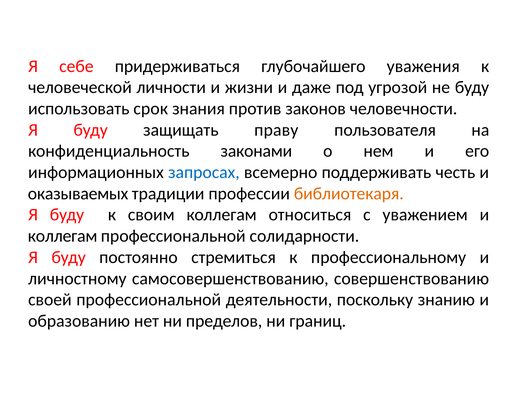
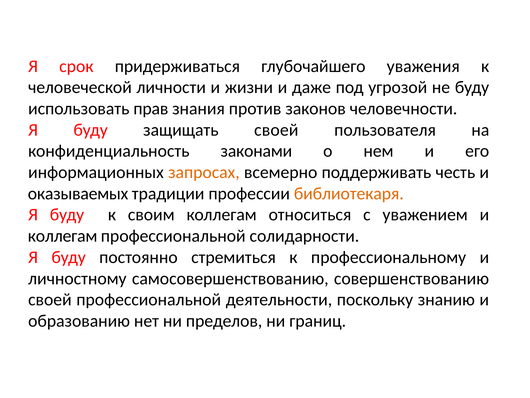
себе: себе -> срок
срок: срок -> прав
защищать праву: праву -> своей
запросах colour: blue -> orange
